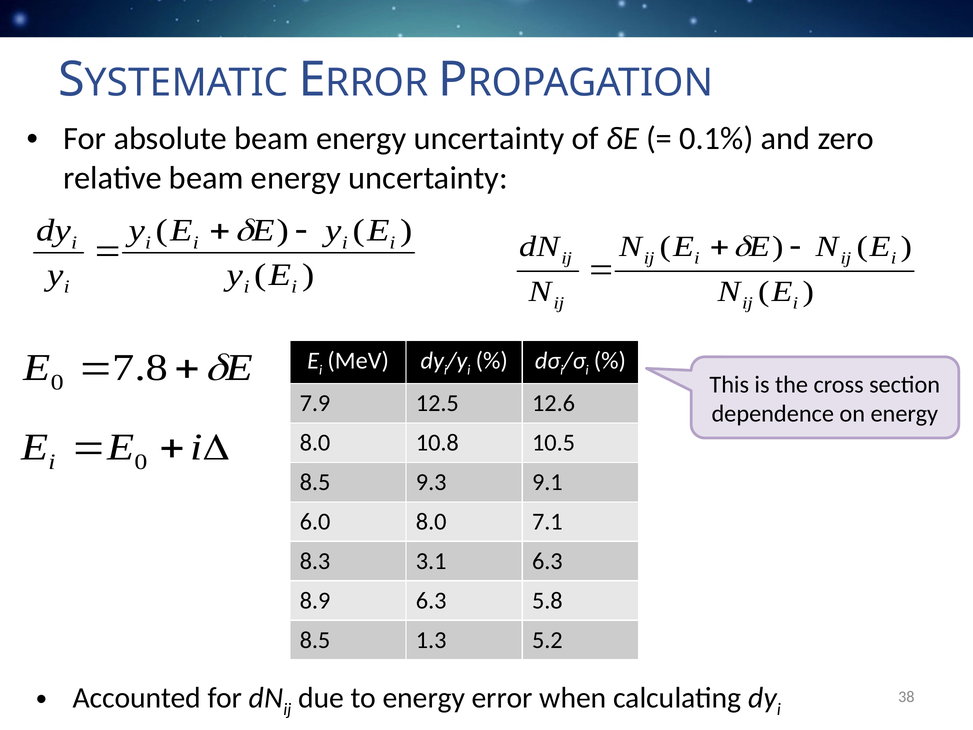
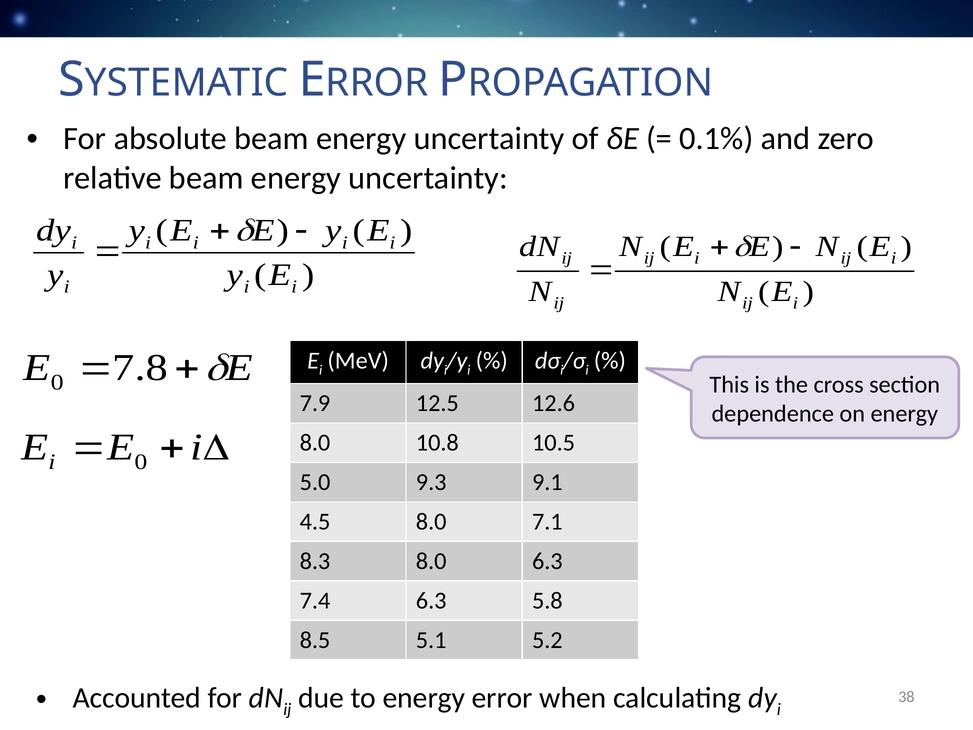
8.5 at (315, 482): 8.5 -> 5.0
6.0: 6.0 -> 4.5
8.3 3.1: 3.1 -> 8.0
8.9: 8.9 -> 7.4
1.3: 1.3 -> 5.1
